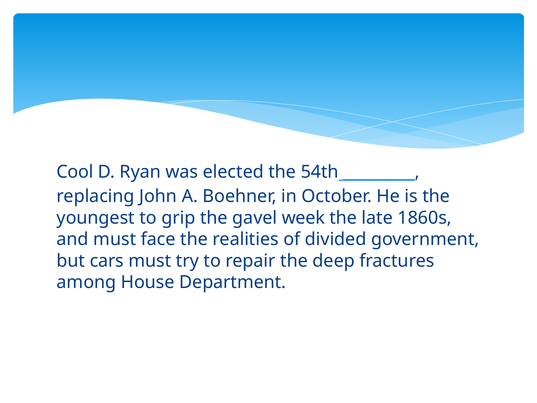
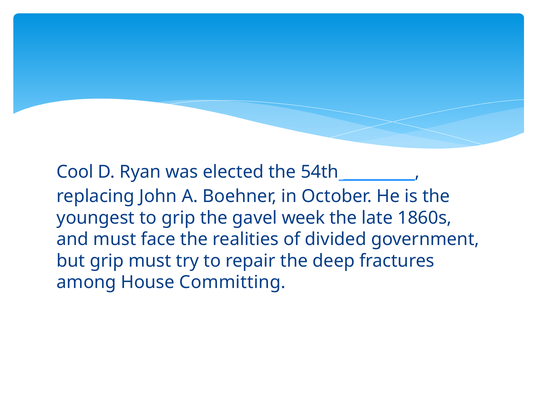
but cars: cars -> grip
Department: Department -> Committing
